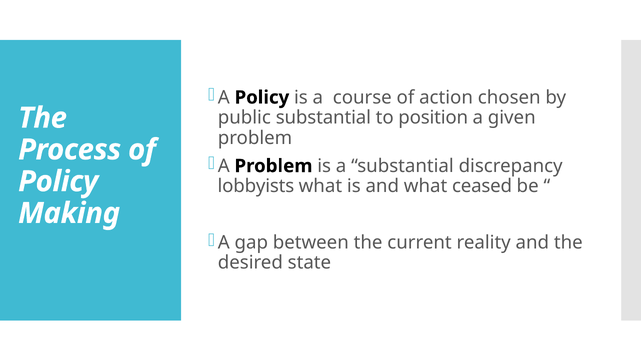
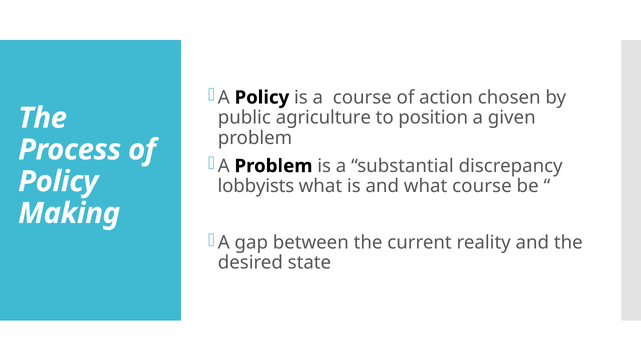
public substantial: substantial -> agriculture
what ceased: ceased -> course
